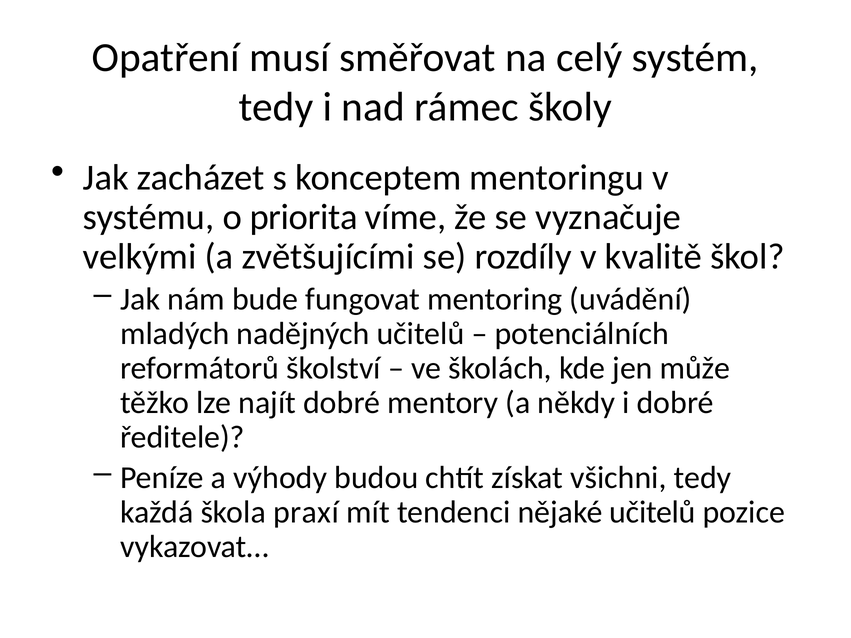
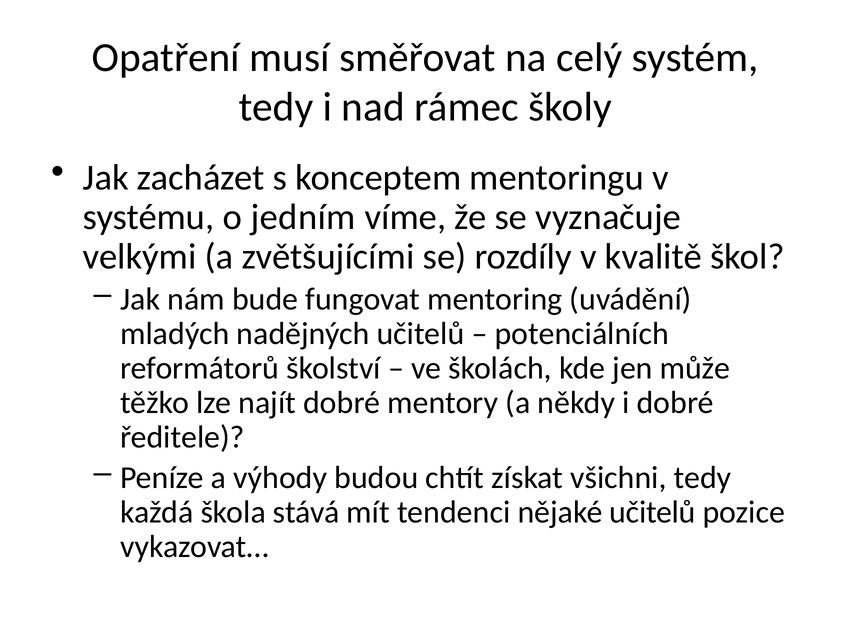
priorita: priorita -> jedním
praxí: praxí -> stává
